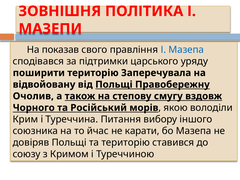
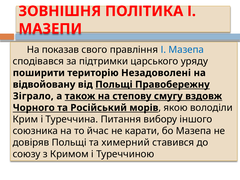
Заперечувала: Заперечувала -> Незадоволені
Очолив: Очолив -> Зіграло
та територію: територію -> химерний
